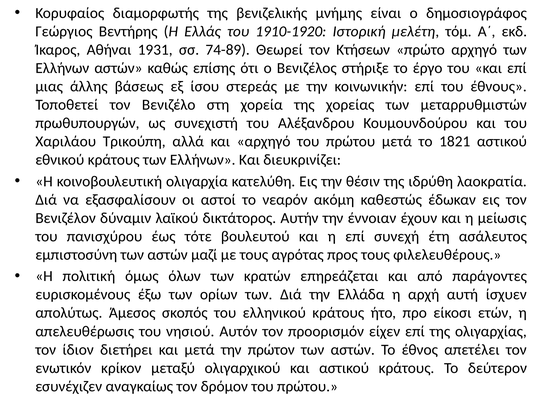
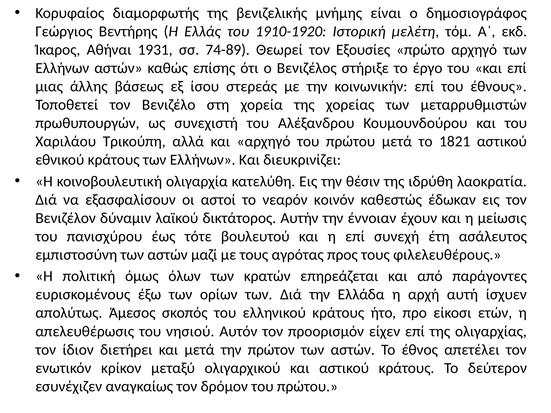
Κτήσεων: Κτήσεων -> Εξουσίες
ακόμη: ακόμη -> κοινόν
